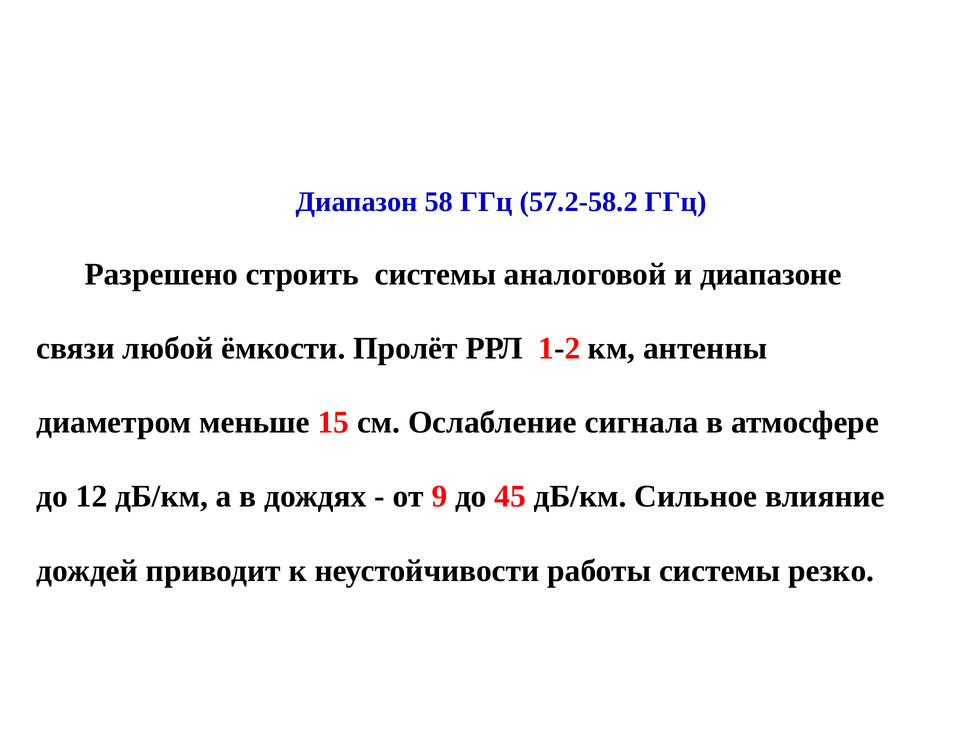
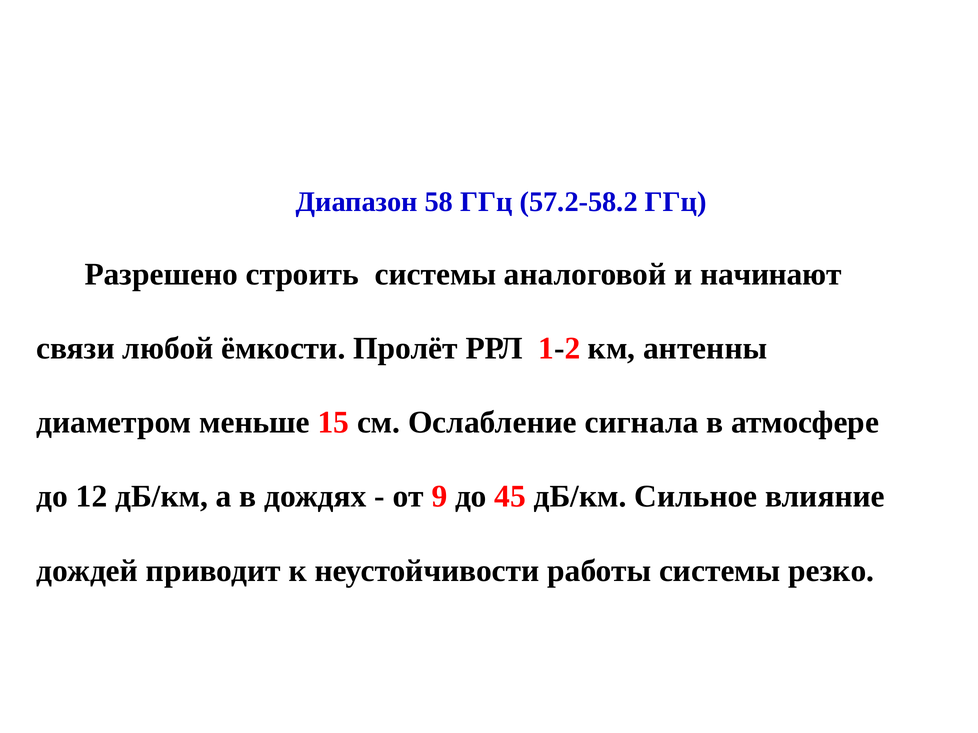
диапазоне: диапазоне -> начинают
